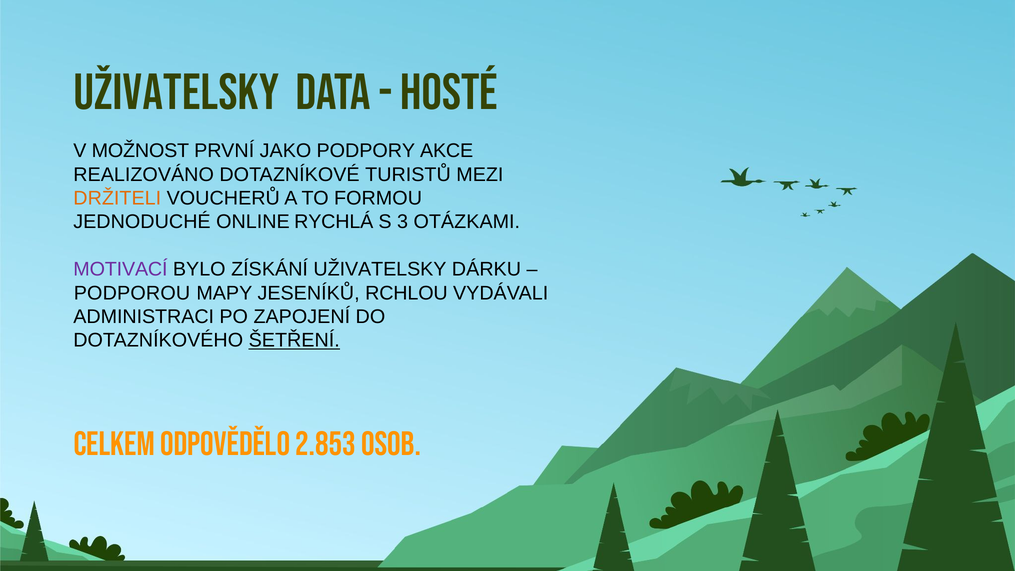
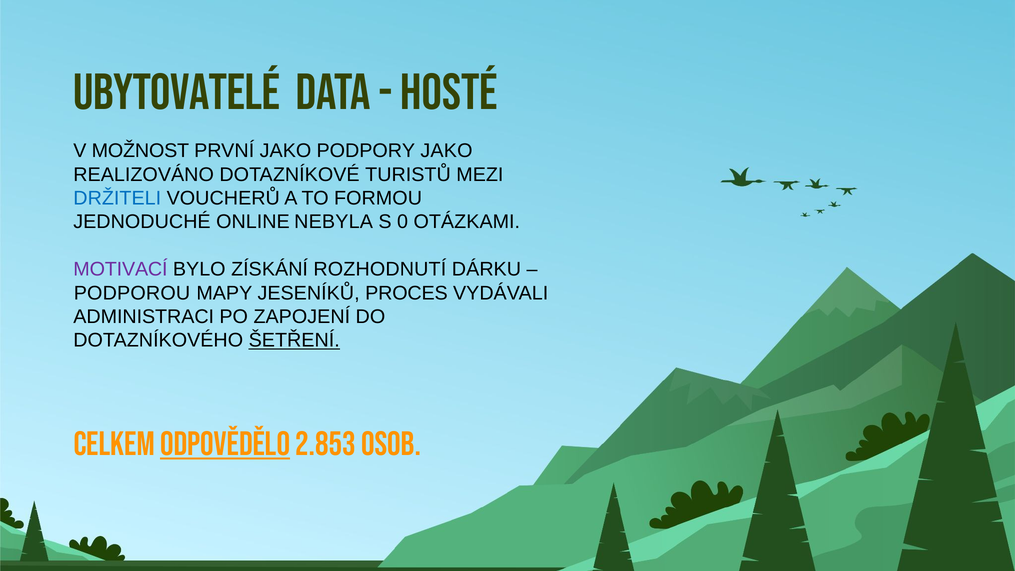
UŽIVATELSKY at (176, 93): UŽIVATELSKY -> UBYTOVATELÉ
PODPORY AKCE: AKCE -> JAKO
DRŽITELI colour: orange -> blue
RYCHLÁ: RYCHLÁ -> NEBYLA
3: 3 -> 0
ZÍSKÁNÍ UŽIVATELSKY: UŽIVATELSKY -> ROZHODNUTÍ
RCHLOU: RCHLOU -> PROCES
ODPOVĚDĚLO underline: none -> present
